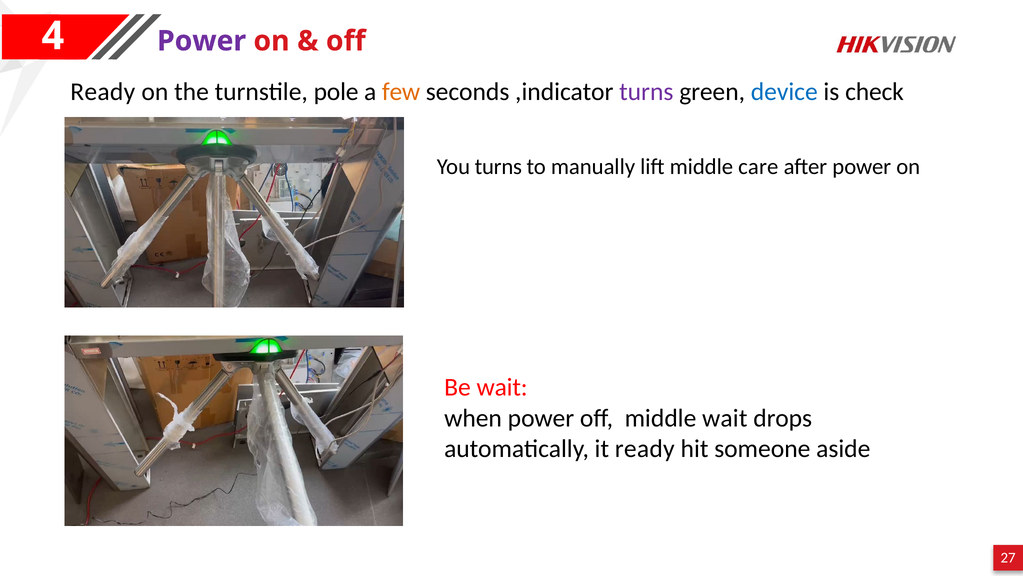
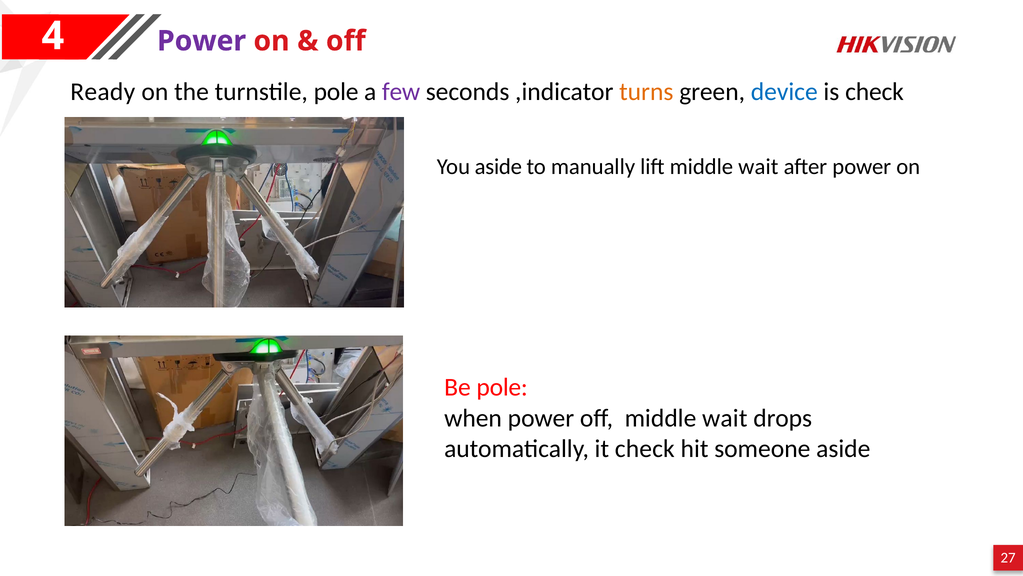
few colour: orange -> purple
turns at (646, 92) colour: purple -> orange
You turns: turns -> aside
lift middle care: care -> wait
Be wait: wait -> pole
it ready: ready -> check
